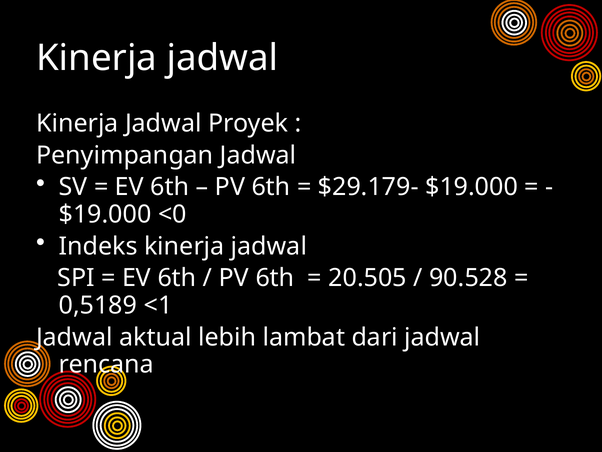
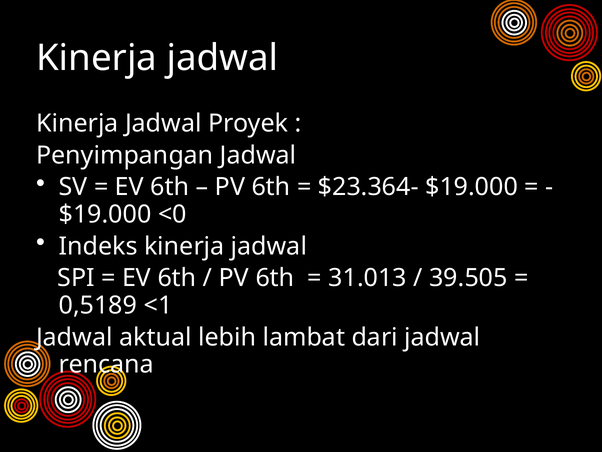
$29.179-: $29.179- -> $23.364-
20.505: 20.505 -> 31.013
90.528: 90.528 -> 39.505
